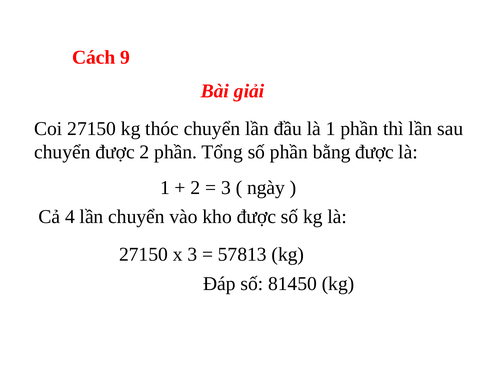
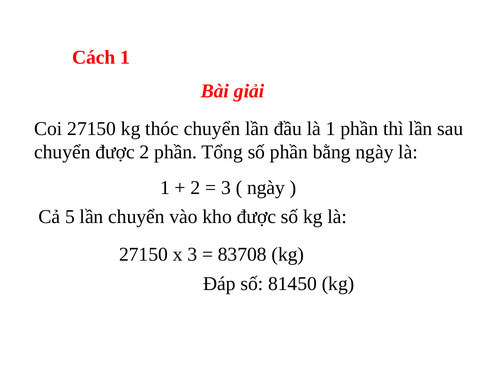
Cách 9: 9 -> 1
bằng được: được -> ngày
4: 4 -> 5
57813: 57813 -> 83708
